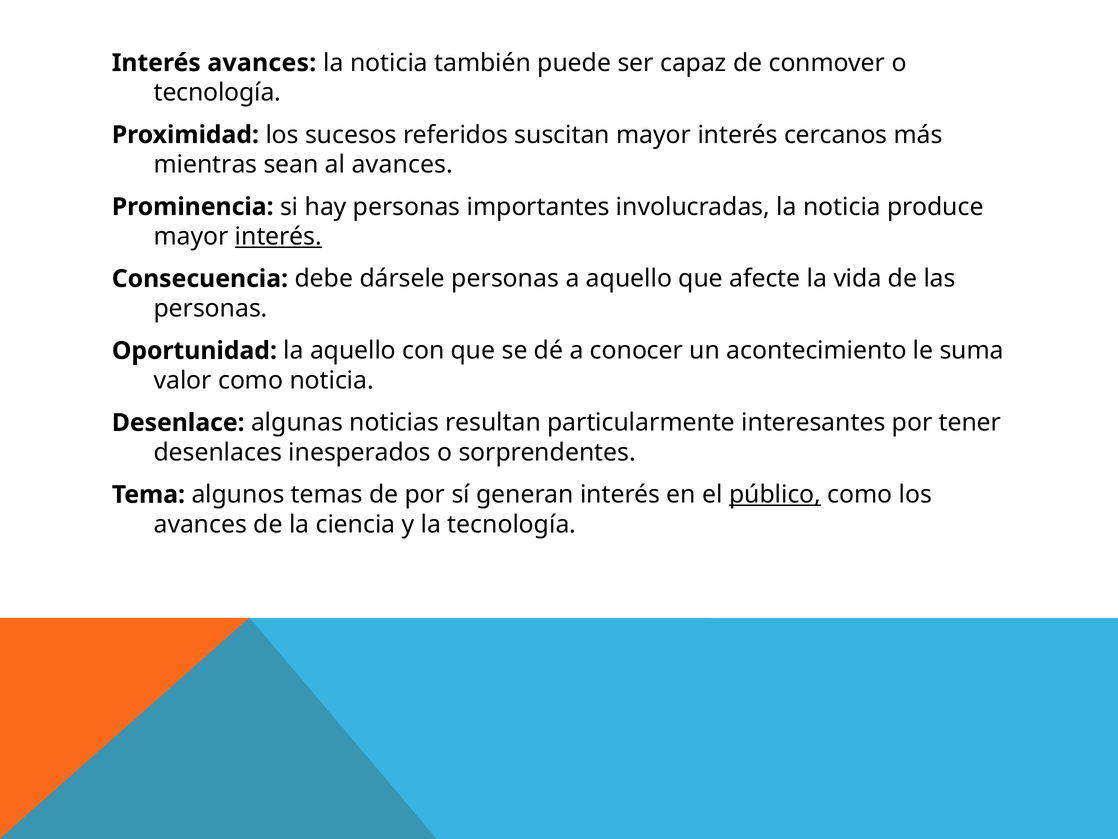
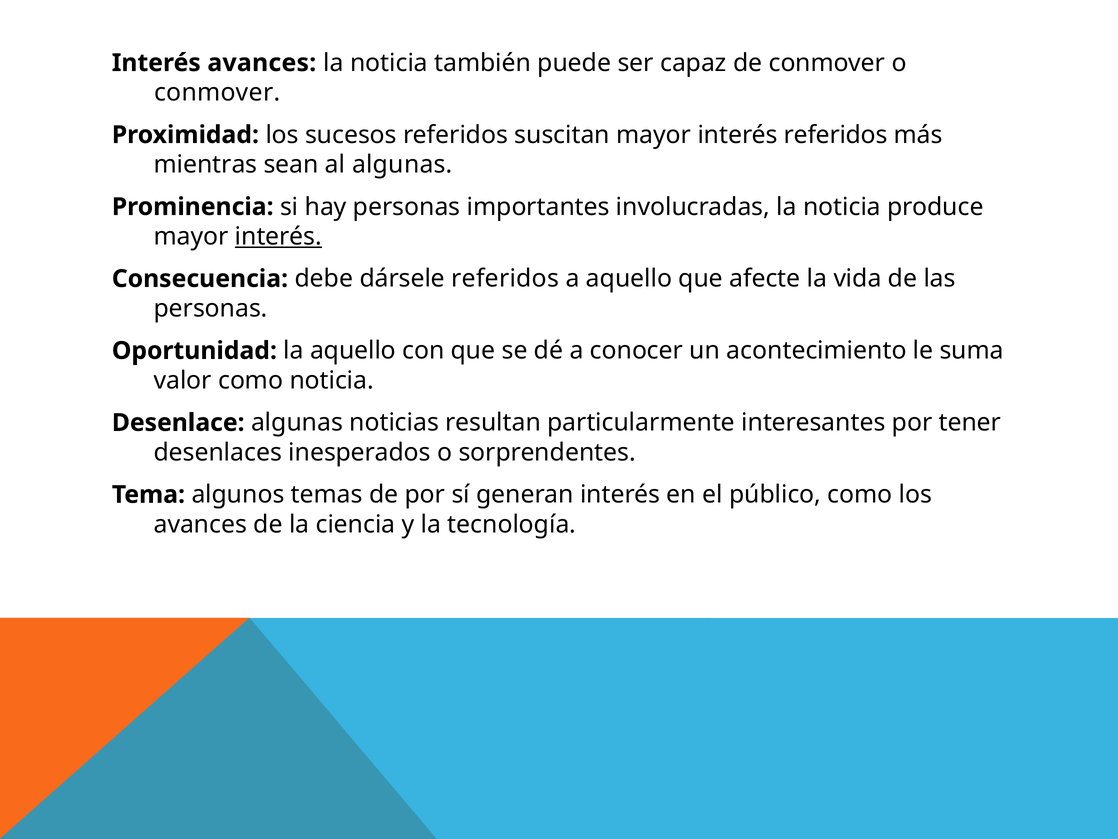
tecnología at (217, 93): tecnología -> conmover
interés cercanos: cercanos -> referidos
al avances: avances -> algunas
dársele personas: personas -> referidos
público underline: present -> none
